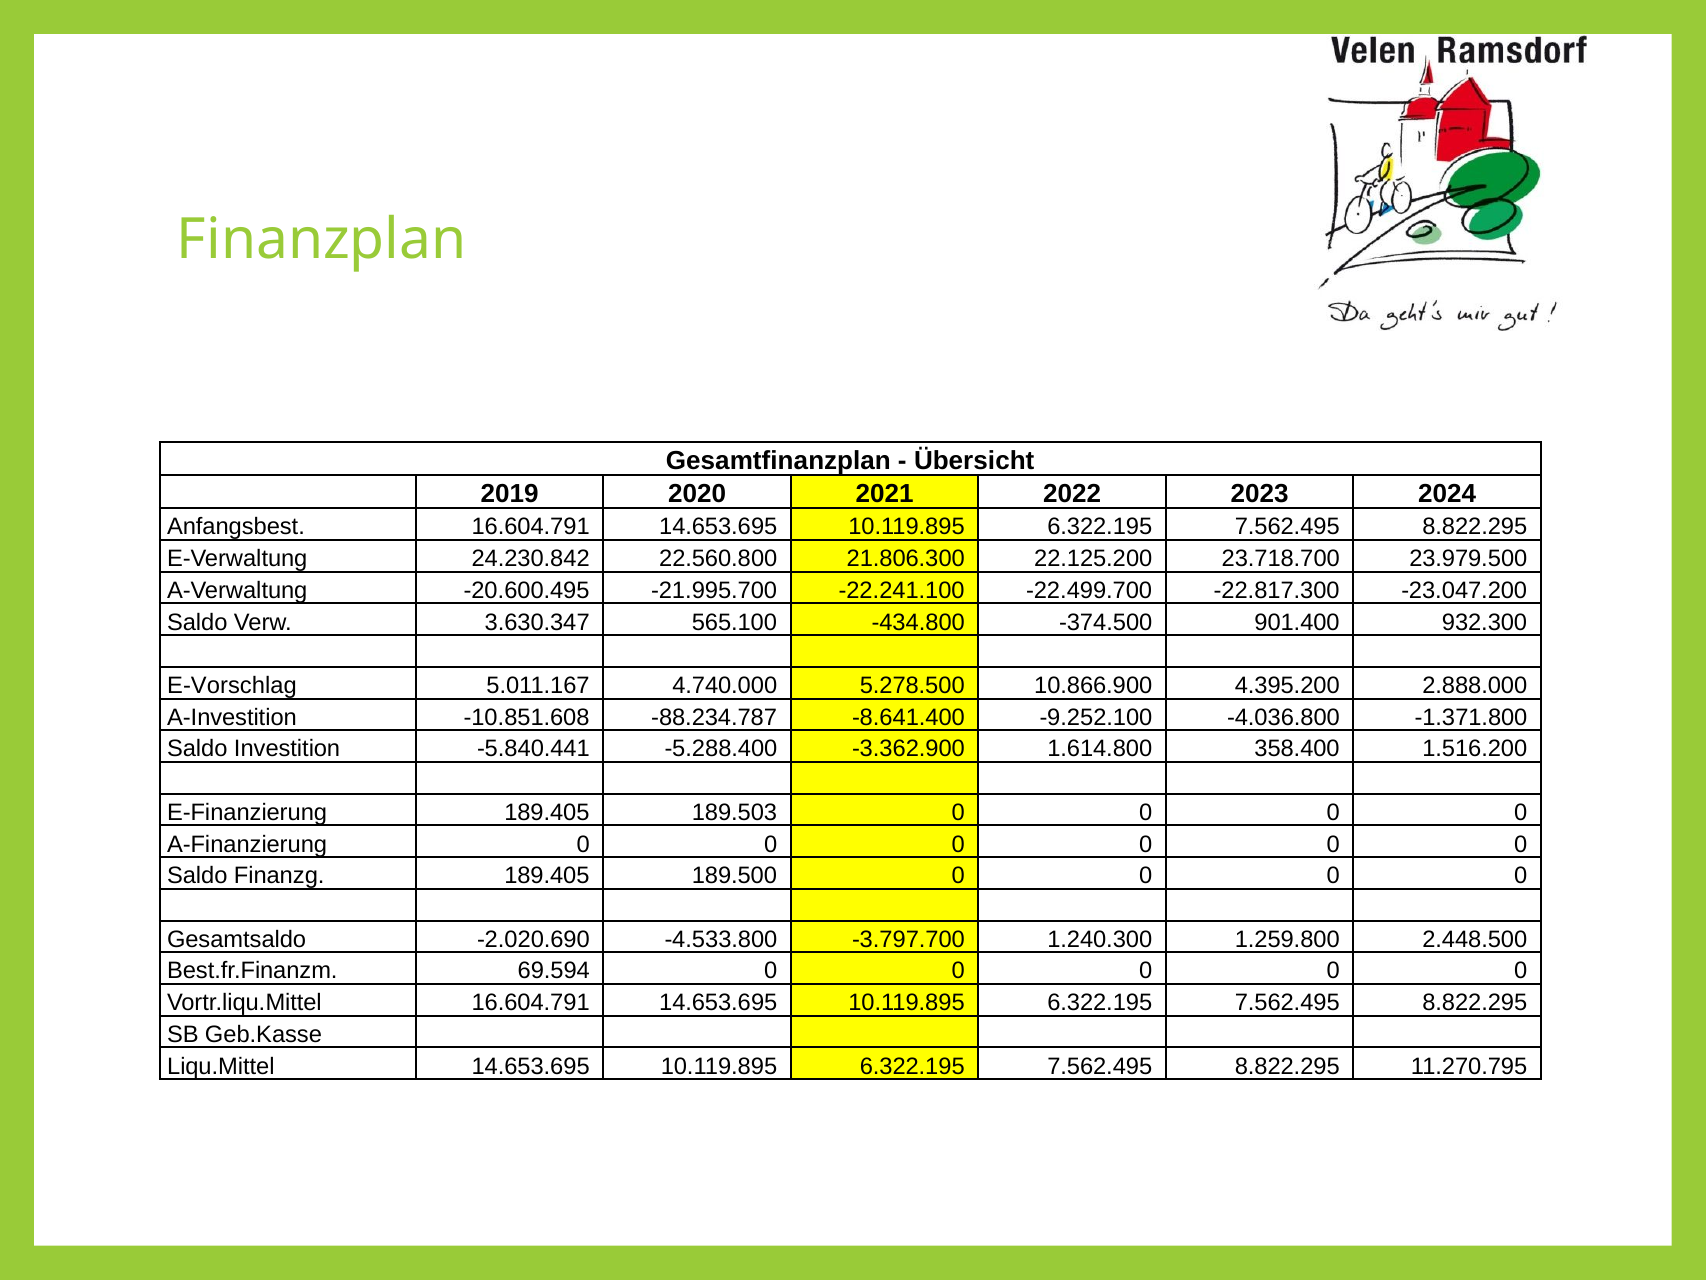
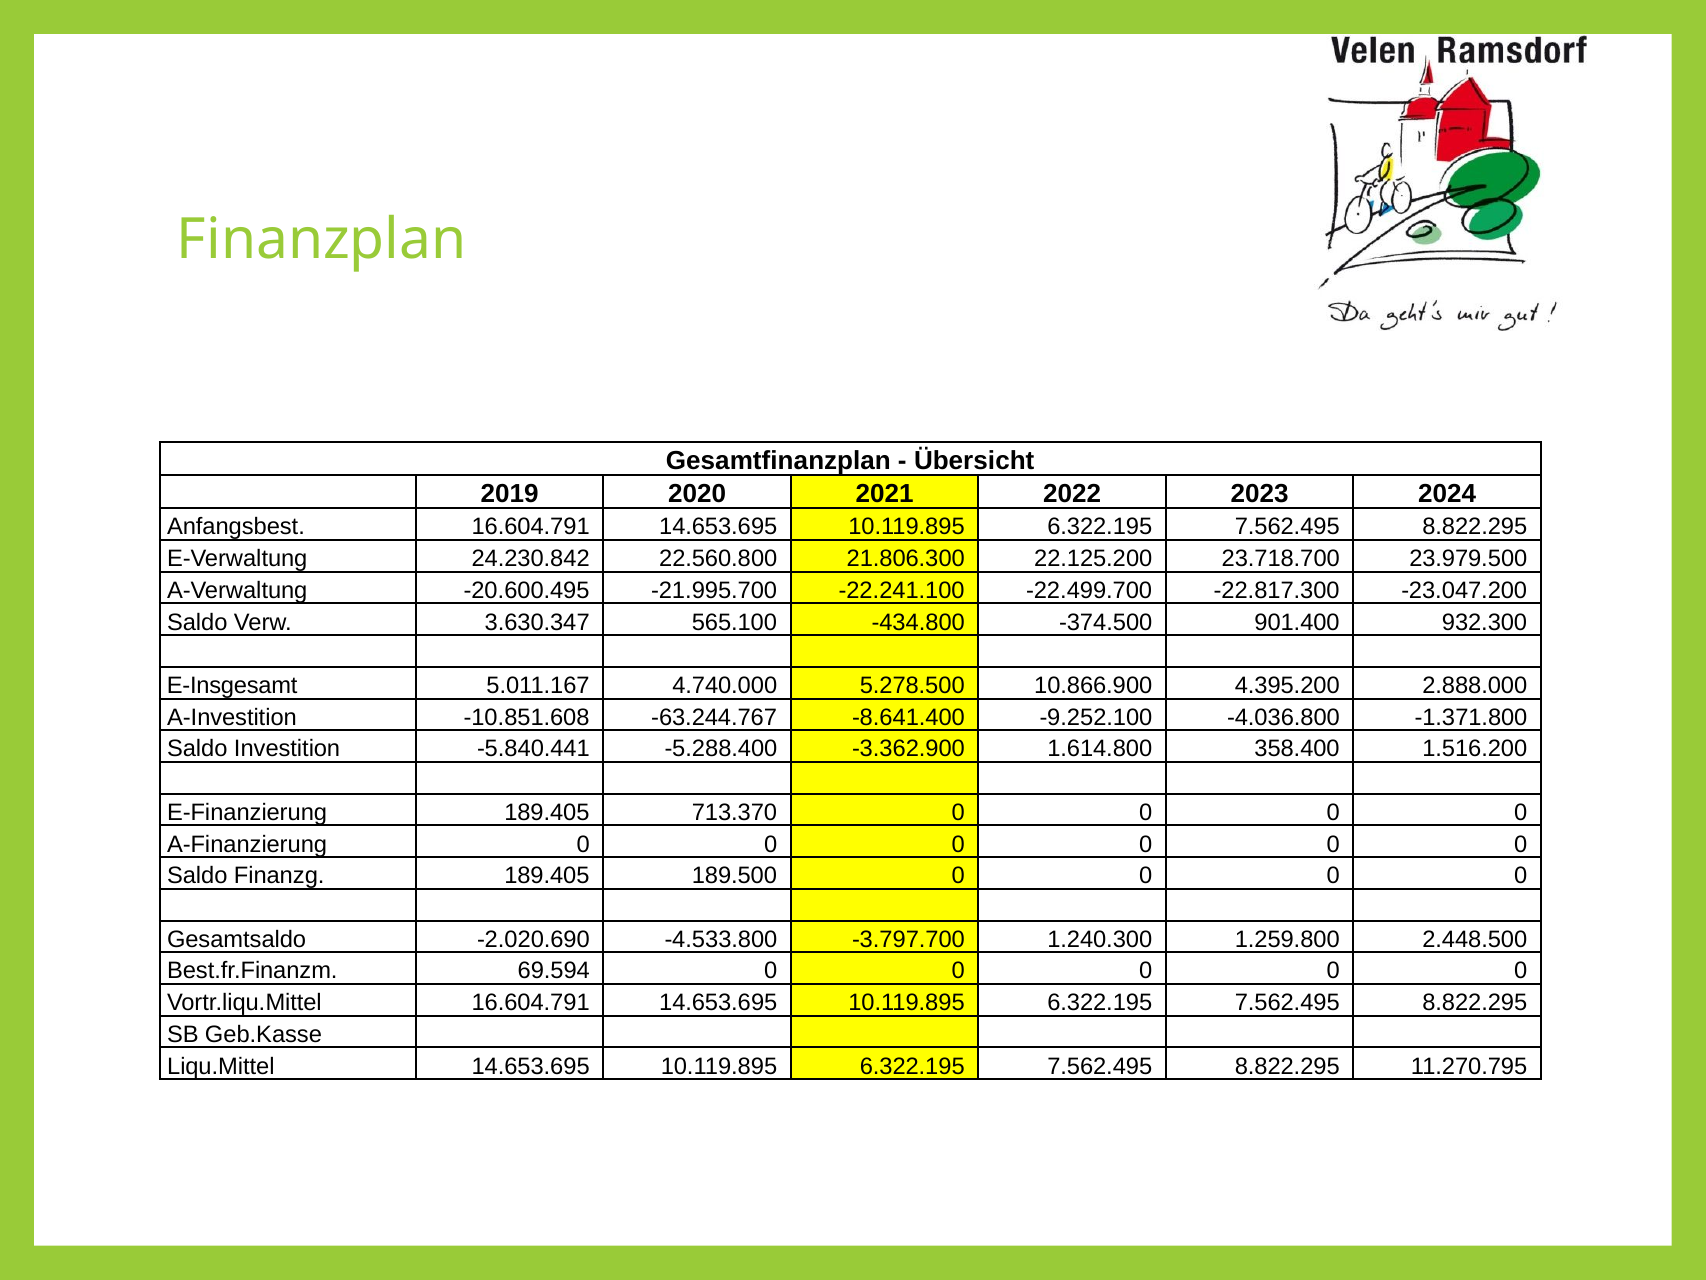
E-Vorschlag: E-Vorschlag -> E-Insgesamt
-88.234.787: -88.234.787 -> -63.244.767
189.503: 189.503 -> 713.370
